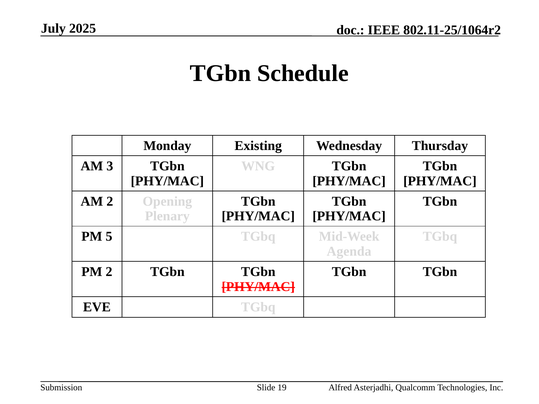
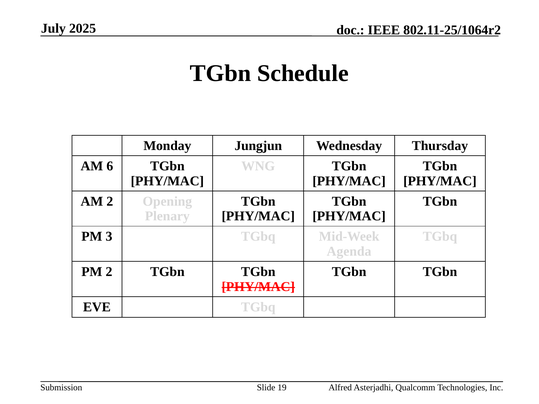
Existing: Existing -> Jungjun
3: 3 -> 6
5: 5 -> 3
